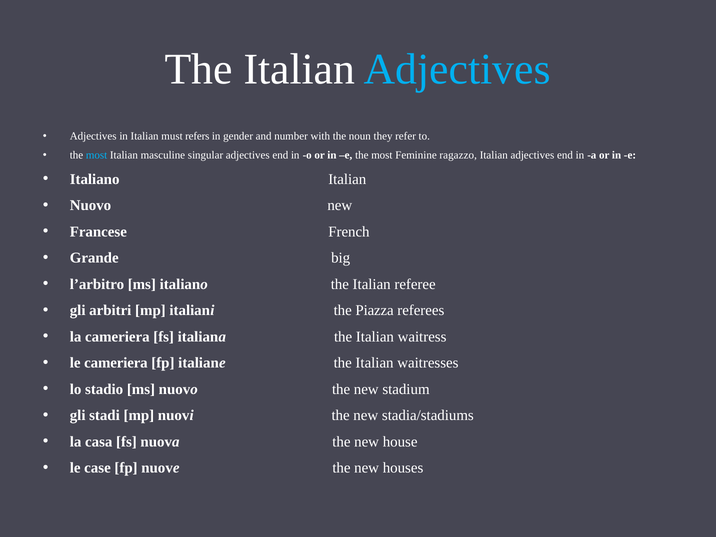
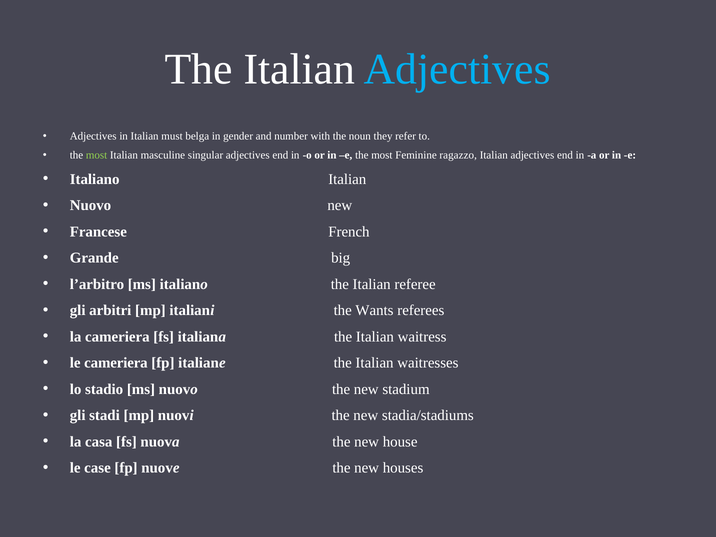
refers: refers -> belga
most at (97, 155) colour: light blue -> light green
Piazza: Piazza -> Wants
